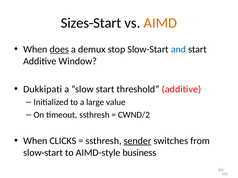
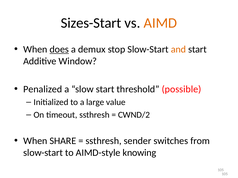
and colour: blue -> orange
Dukkipati: Dukkipati -> Penalized
threshold additive: additive -> possible
CLICKS: CLICKS -> SHARE
sender underline: present -> none
business: business -> knowing
